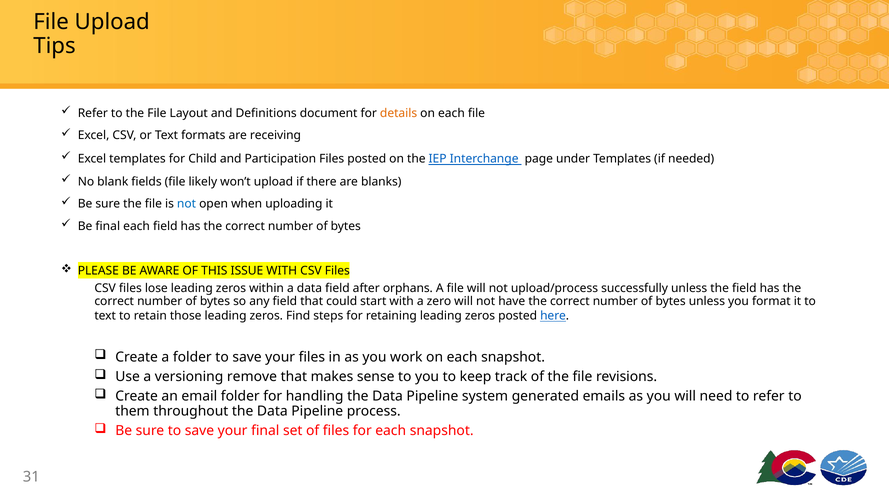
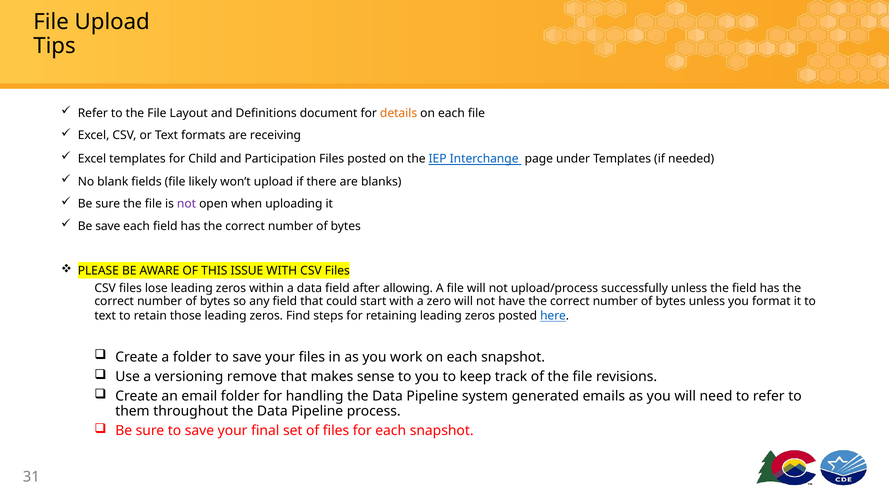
not at (187, 204) colour: blue -> purple
Be final: final -> save
orphans: orphans -> allowing
